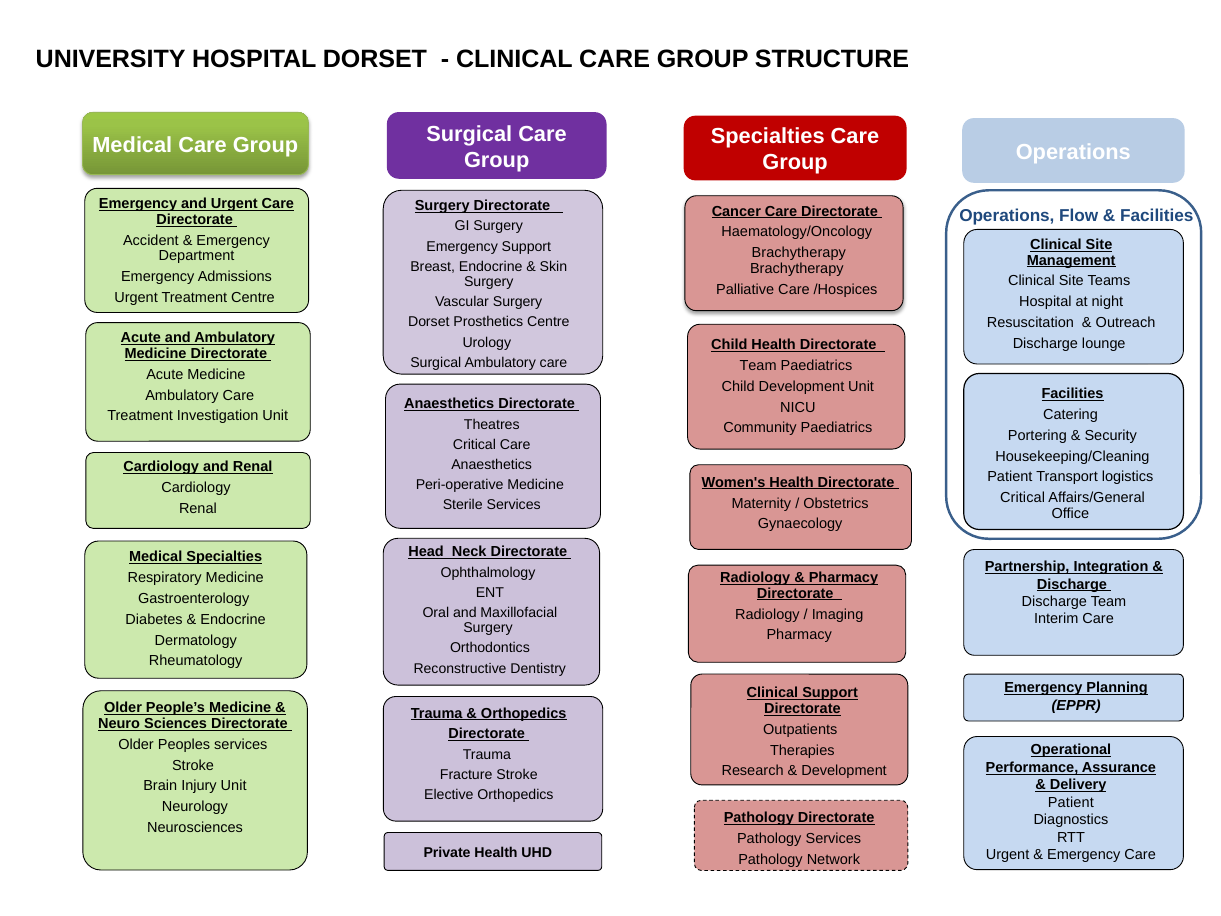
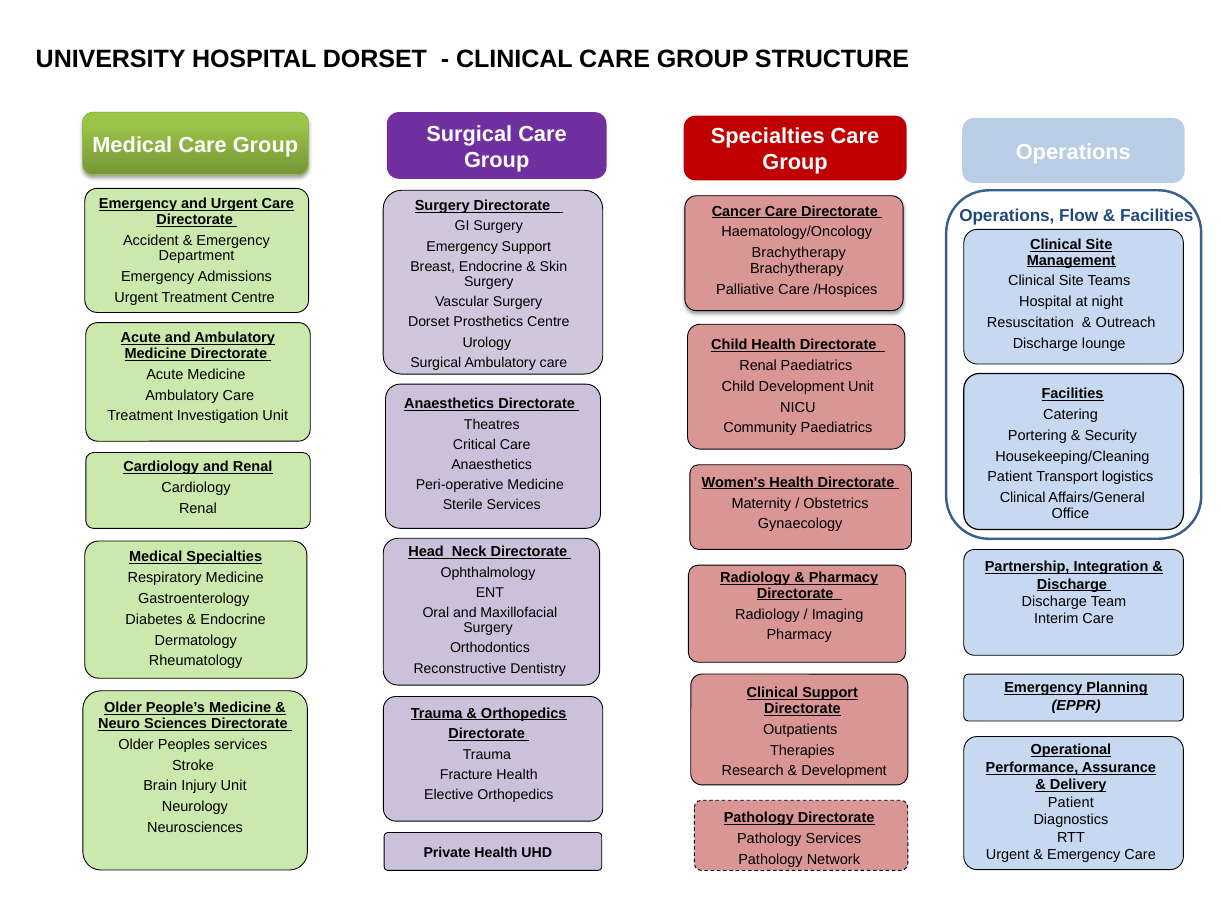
Team at (758, 366): Team -> Renal
Critical at (1023, 498): Critical -> Clinical
Fracture Stroke: Stroke -> Health
